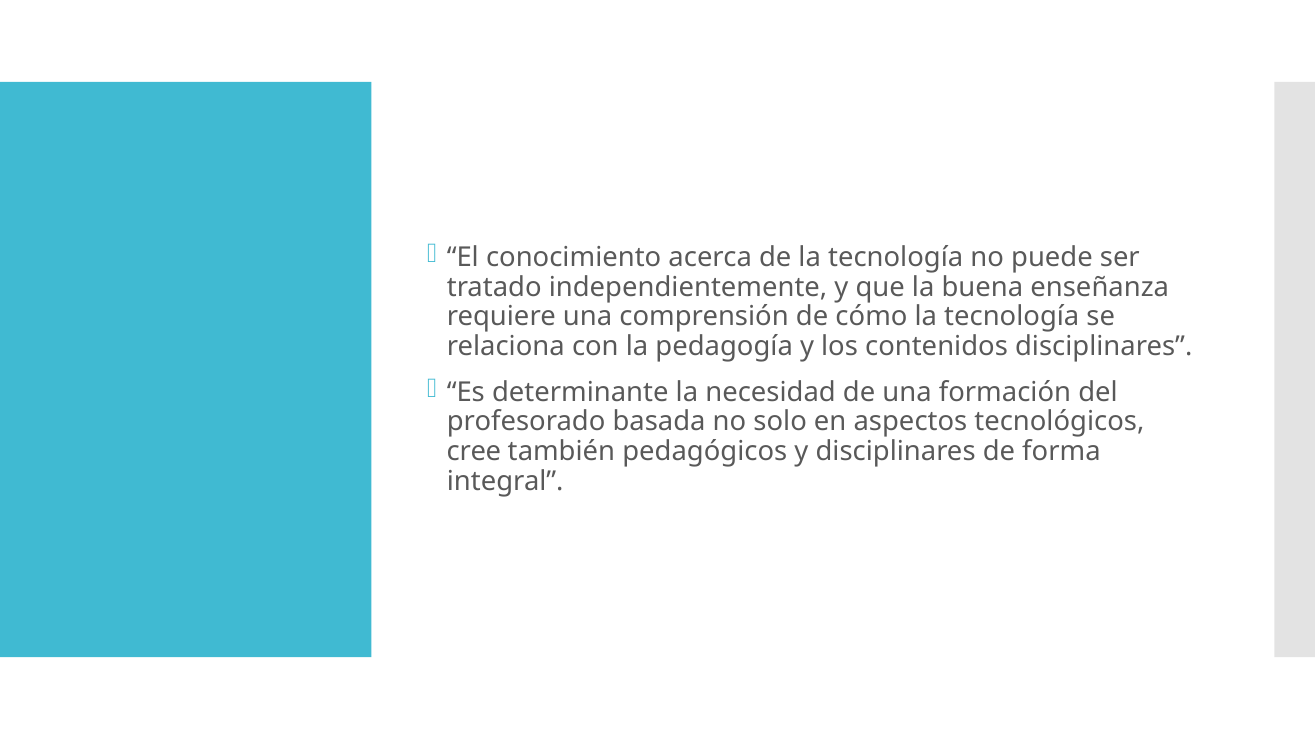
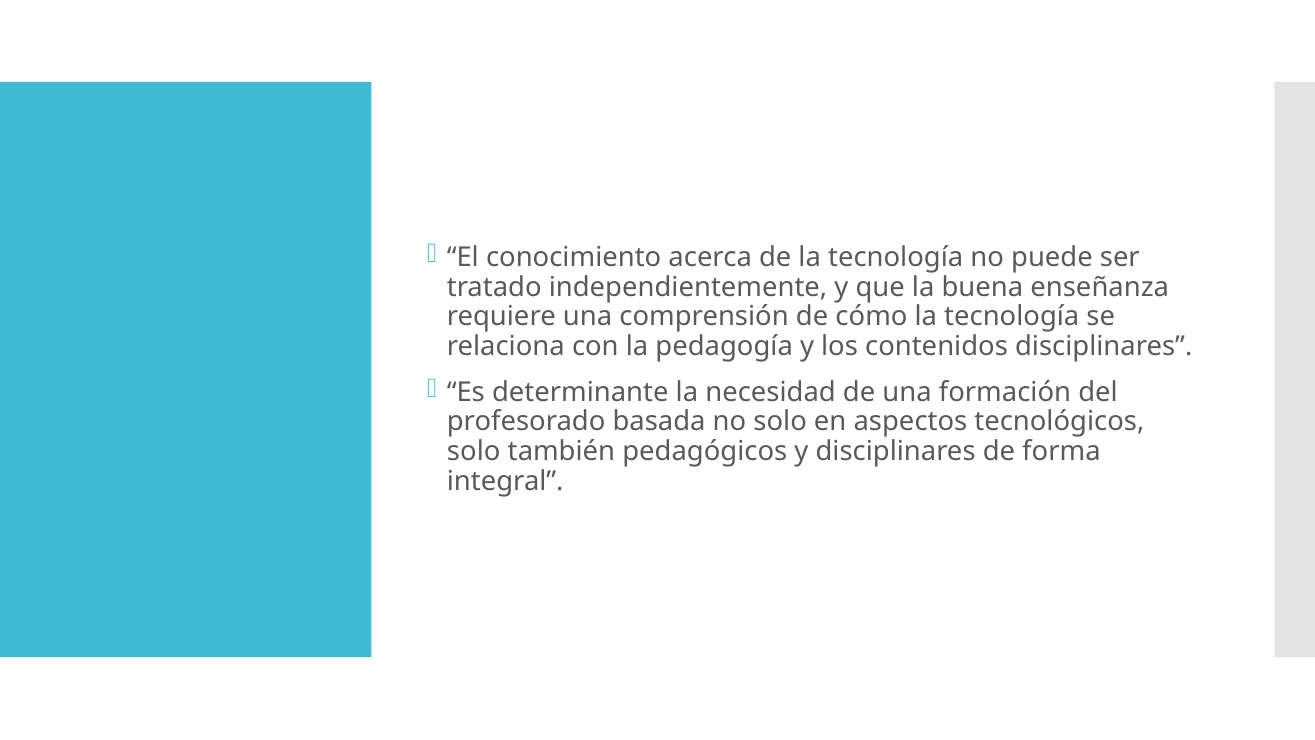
cree at (474, 451): cree -> solo
